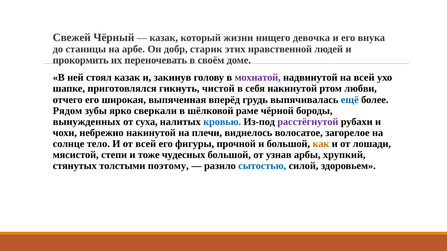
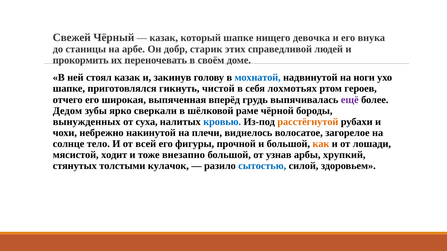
который жизни: жизни -> шапке
нравственной: нравственной -> справедливой
мохнатой colour: purple -> blue
на всей: всей -> ноги
себя накинутой: накинутой -> лохмотьях
любви: любви -> героев
ещё colour: blue -> purple
Рядом: Рядом -> Дедом
расстёгнутой colour: purple -> orange
степи: степи -> ходит
чудесных: чудесных -> внезапно
поэтому: поэтому -> кулачок
